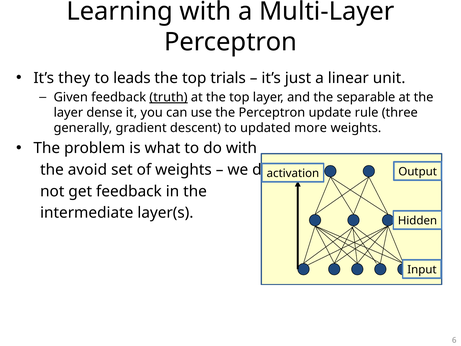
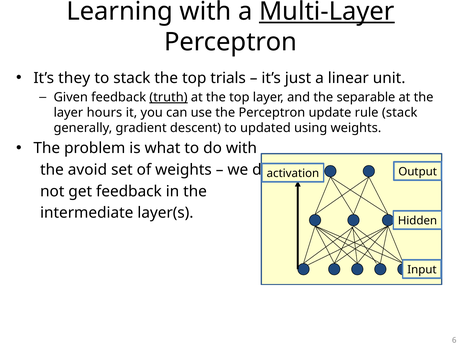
Multi-Layer underline: none -> present
to leads: leads -> stack
dense: dense -> hours
rule three: three -> stack
more: more -> using
